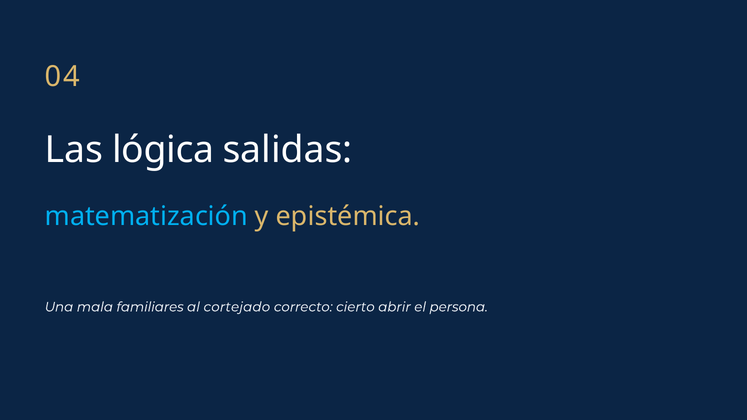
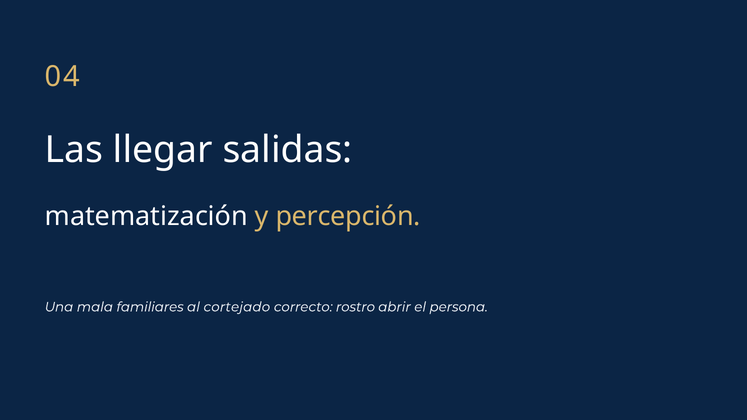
lógica: lógica -> llegar
matematización colour: light blue -> white
epistémica: epistémica -> percepción
cierto: cierto -> rostro
